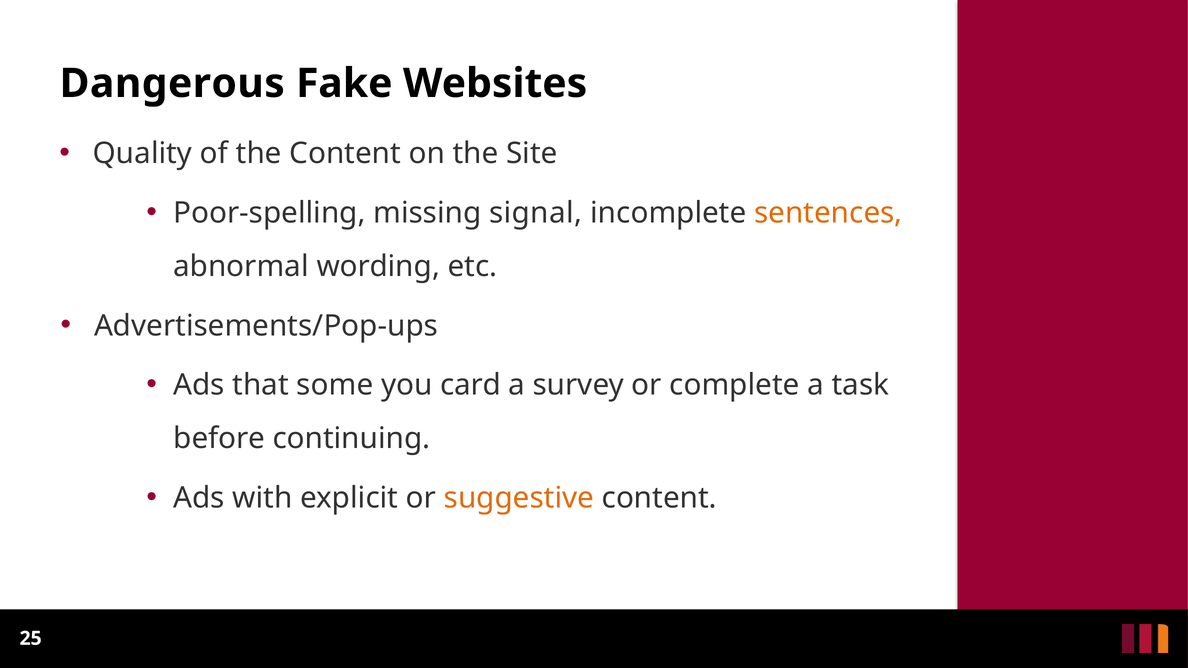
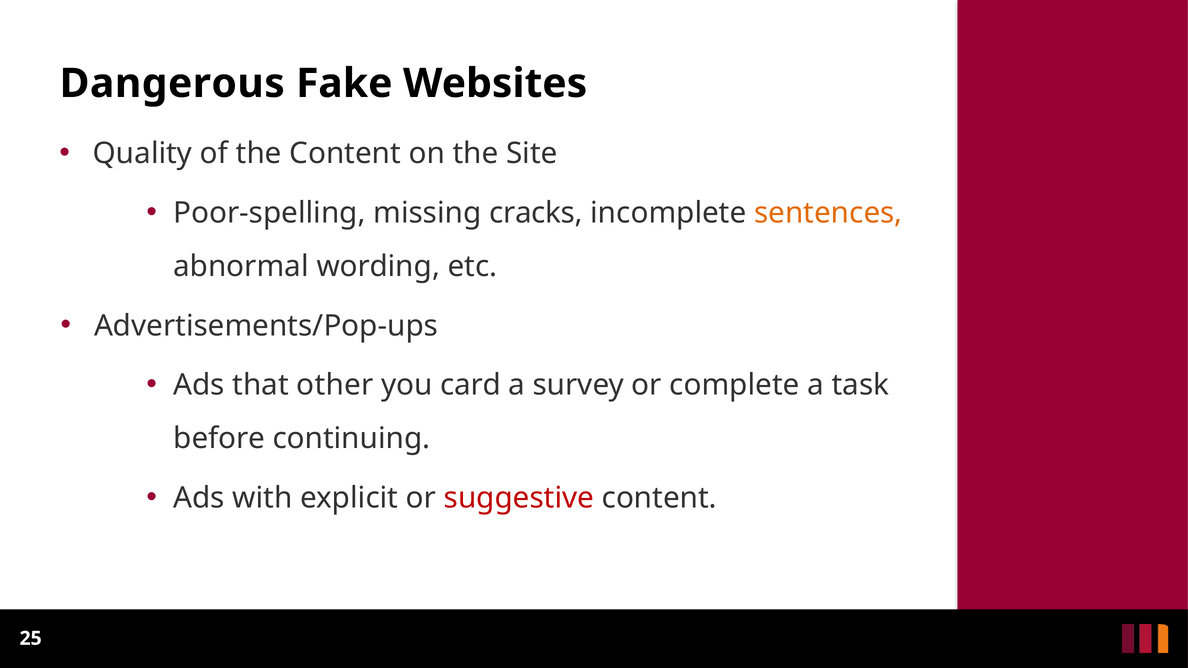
signal: signal -> cracks
some: some -> other
suggestive colour: orange -> red
